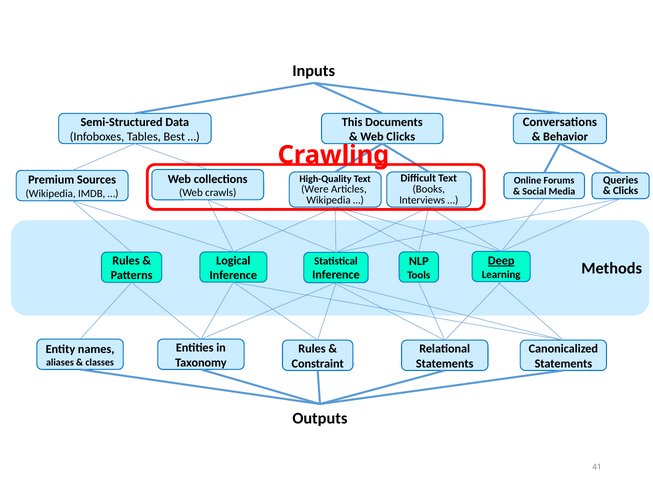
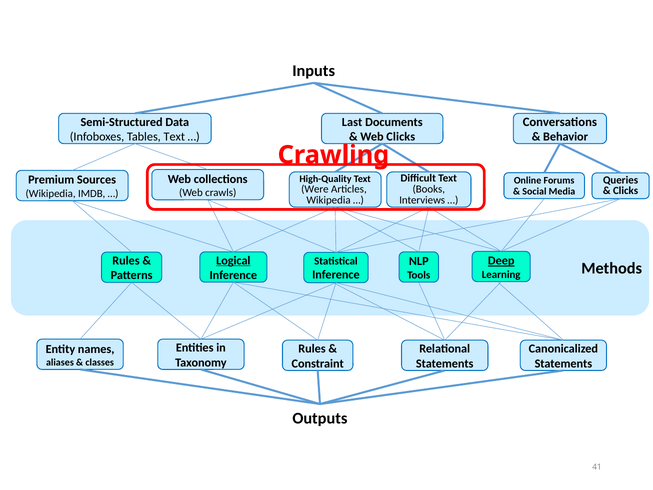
This: This -> Last
Tables Best: Best -> Text
Logical underline: none -> present
